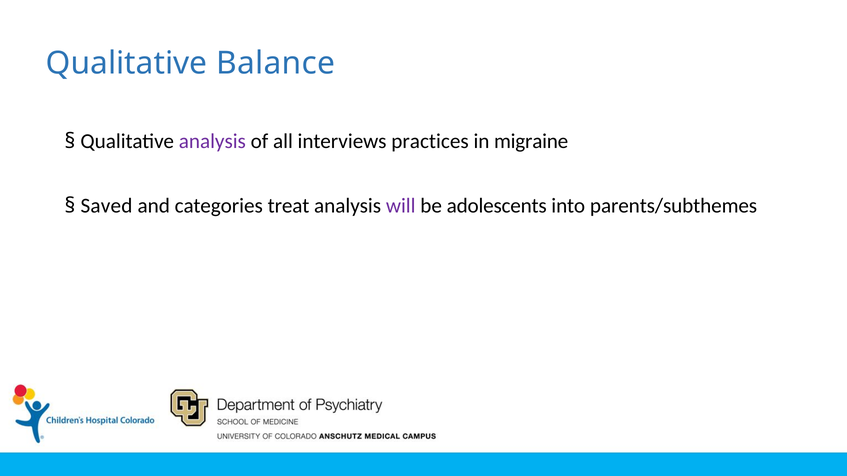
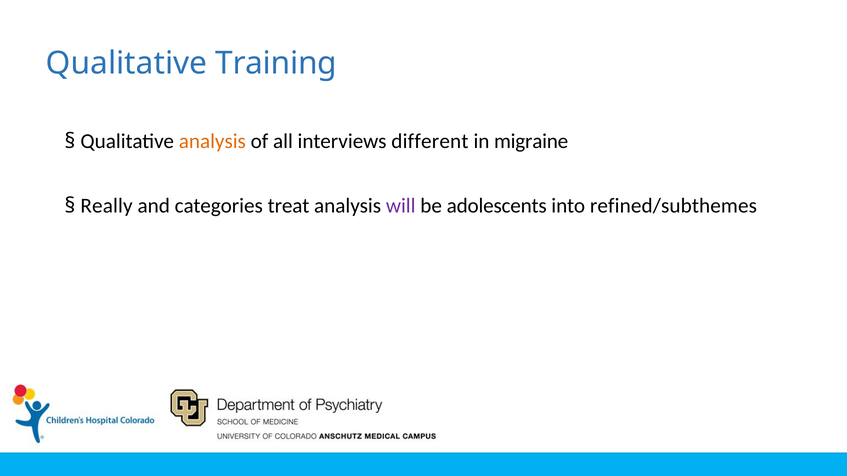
Balance: Balance -> Training
analysis at (212, 142) colour: purple -> orange
practices: practices -> different
Saved: Saved -> Really
parents/subthemes: parents/subthemes -> refined/subthemes
